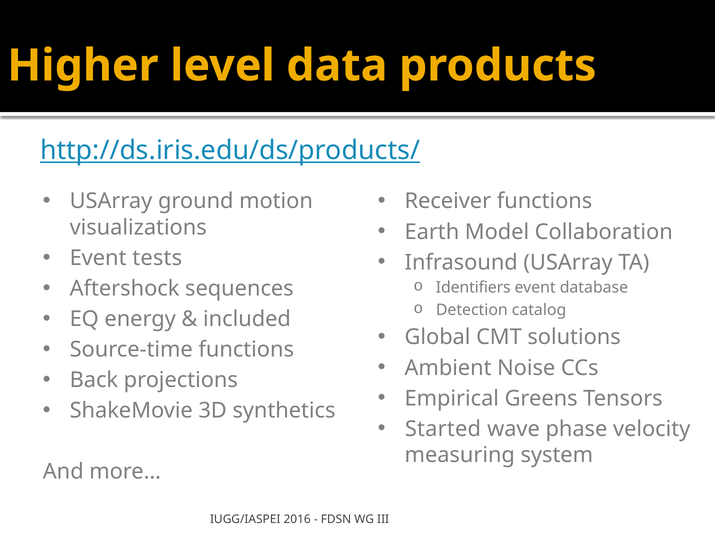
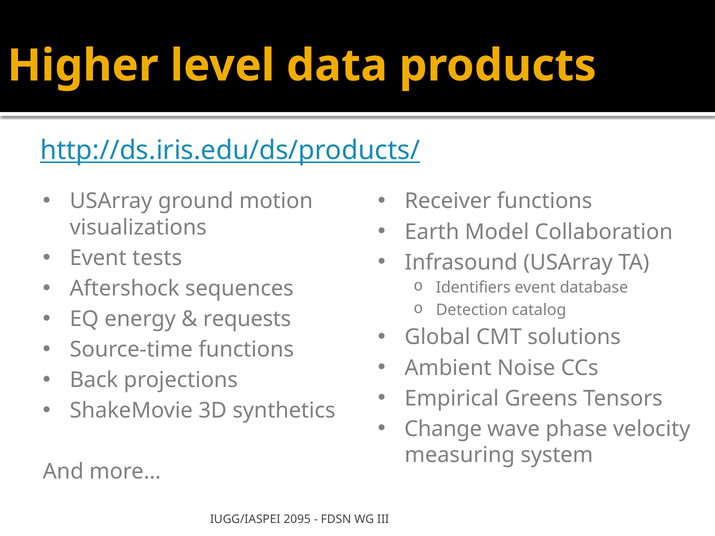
included: included -> requests
Started: Started -> Change
2016: 2016 -> 2095
